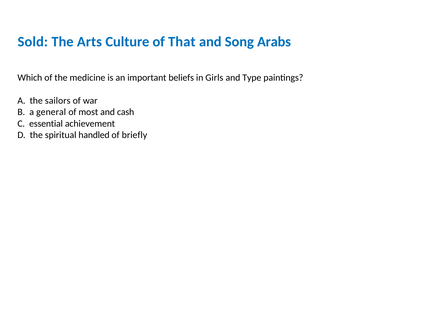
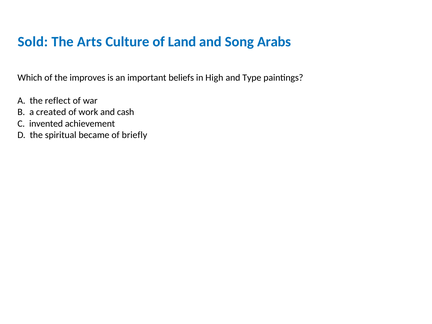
That: That -> Land
medicine: medicine -> improves
Girls: Girls -> High
sailors: sailors -> reflect
general: general -> created
most: most -> work
essential: essential -> invented
handled: handled -> became
